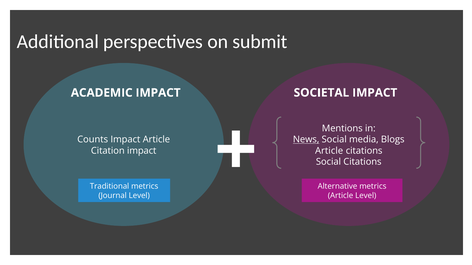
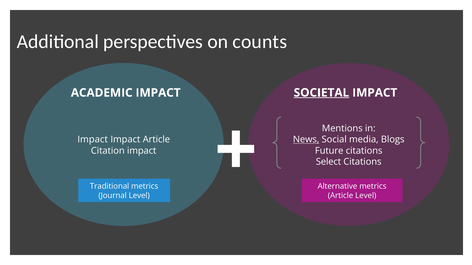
submit: submit -> counts
SOCIETAL underline: none -> present
Counts at (93, 140): Counts -> Impact
Article at (329, 151): Article -> Future
Social at (328, 162): Social -> Select
